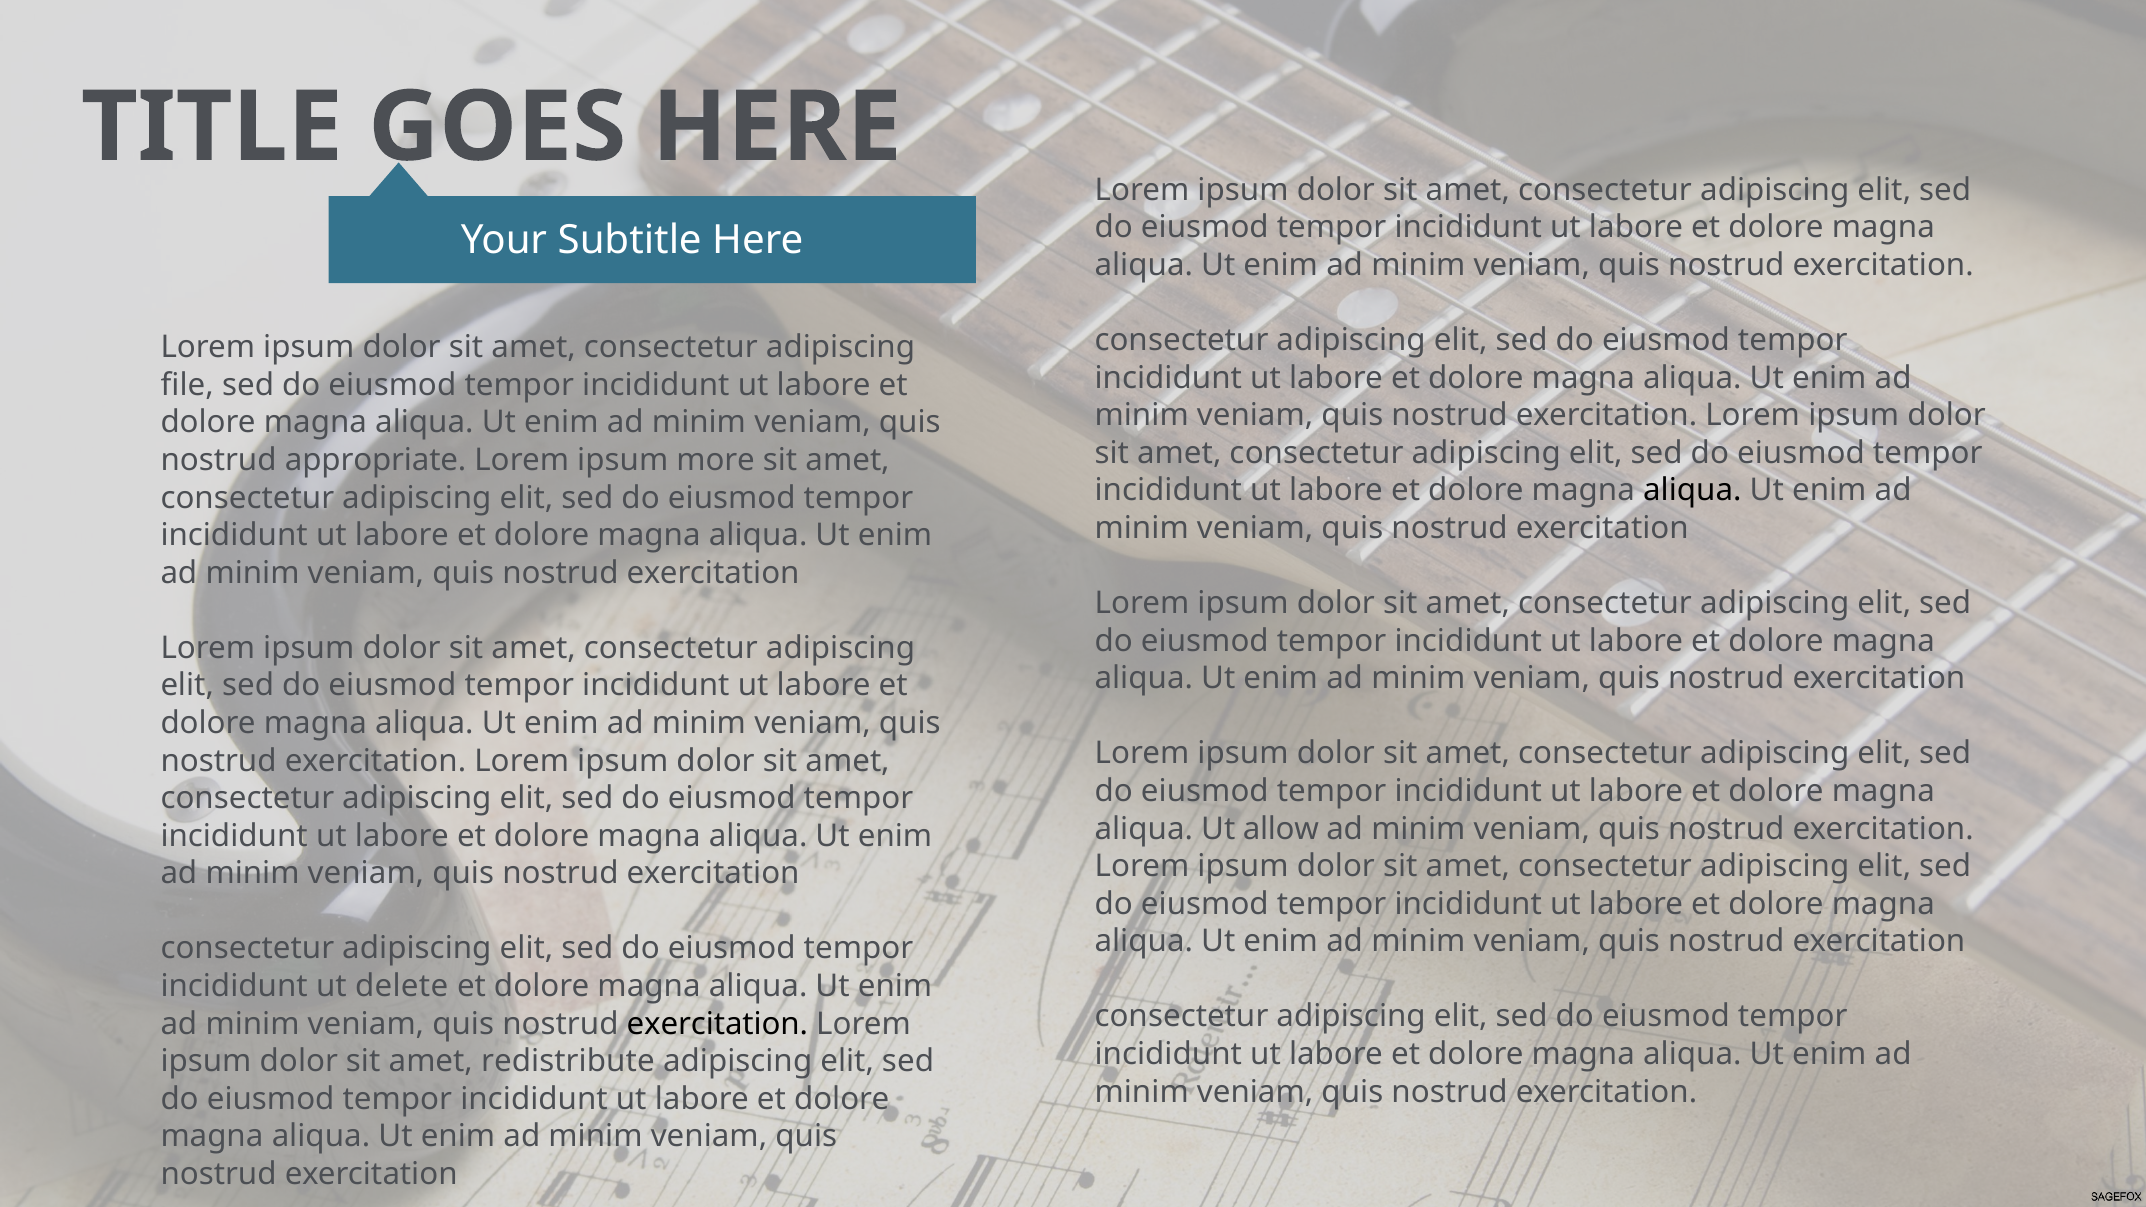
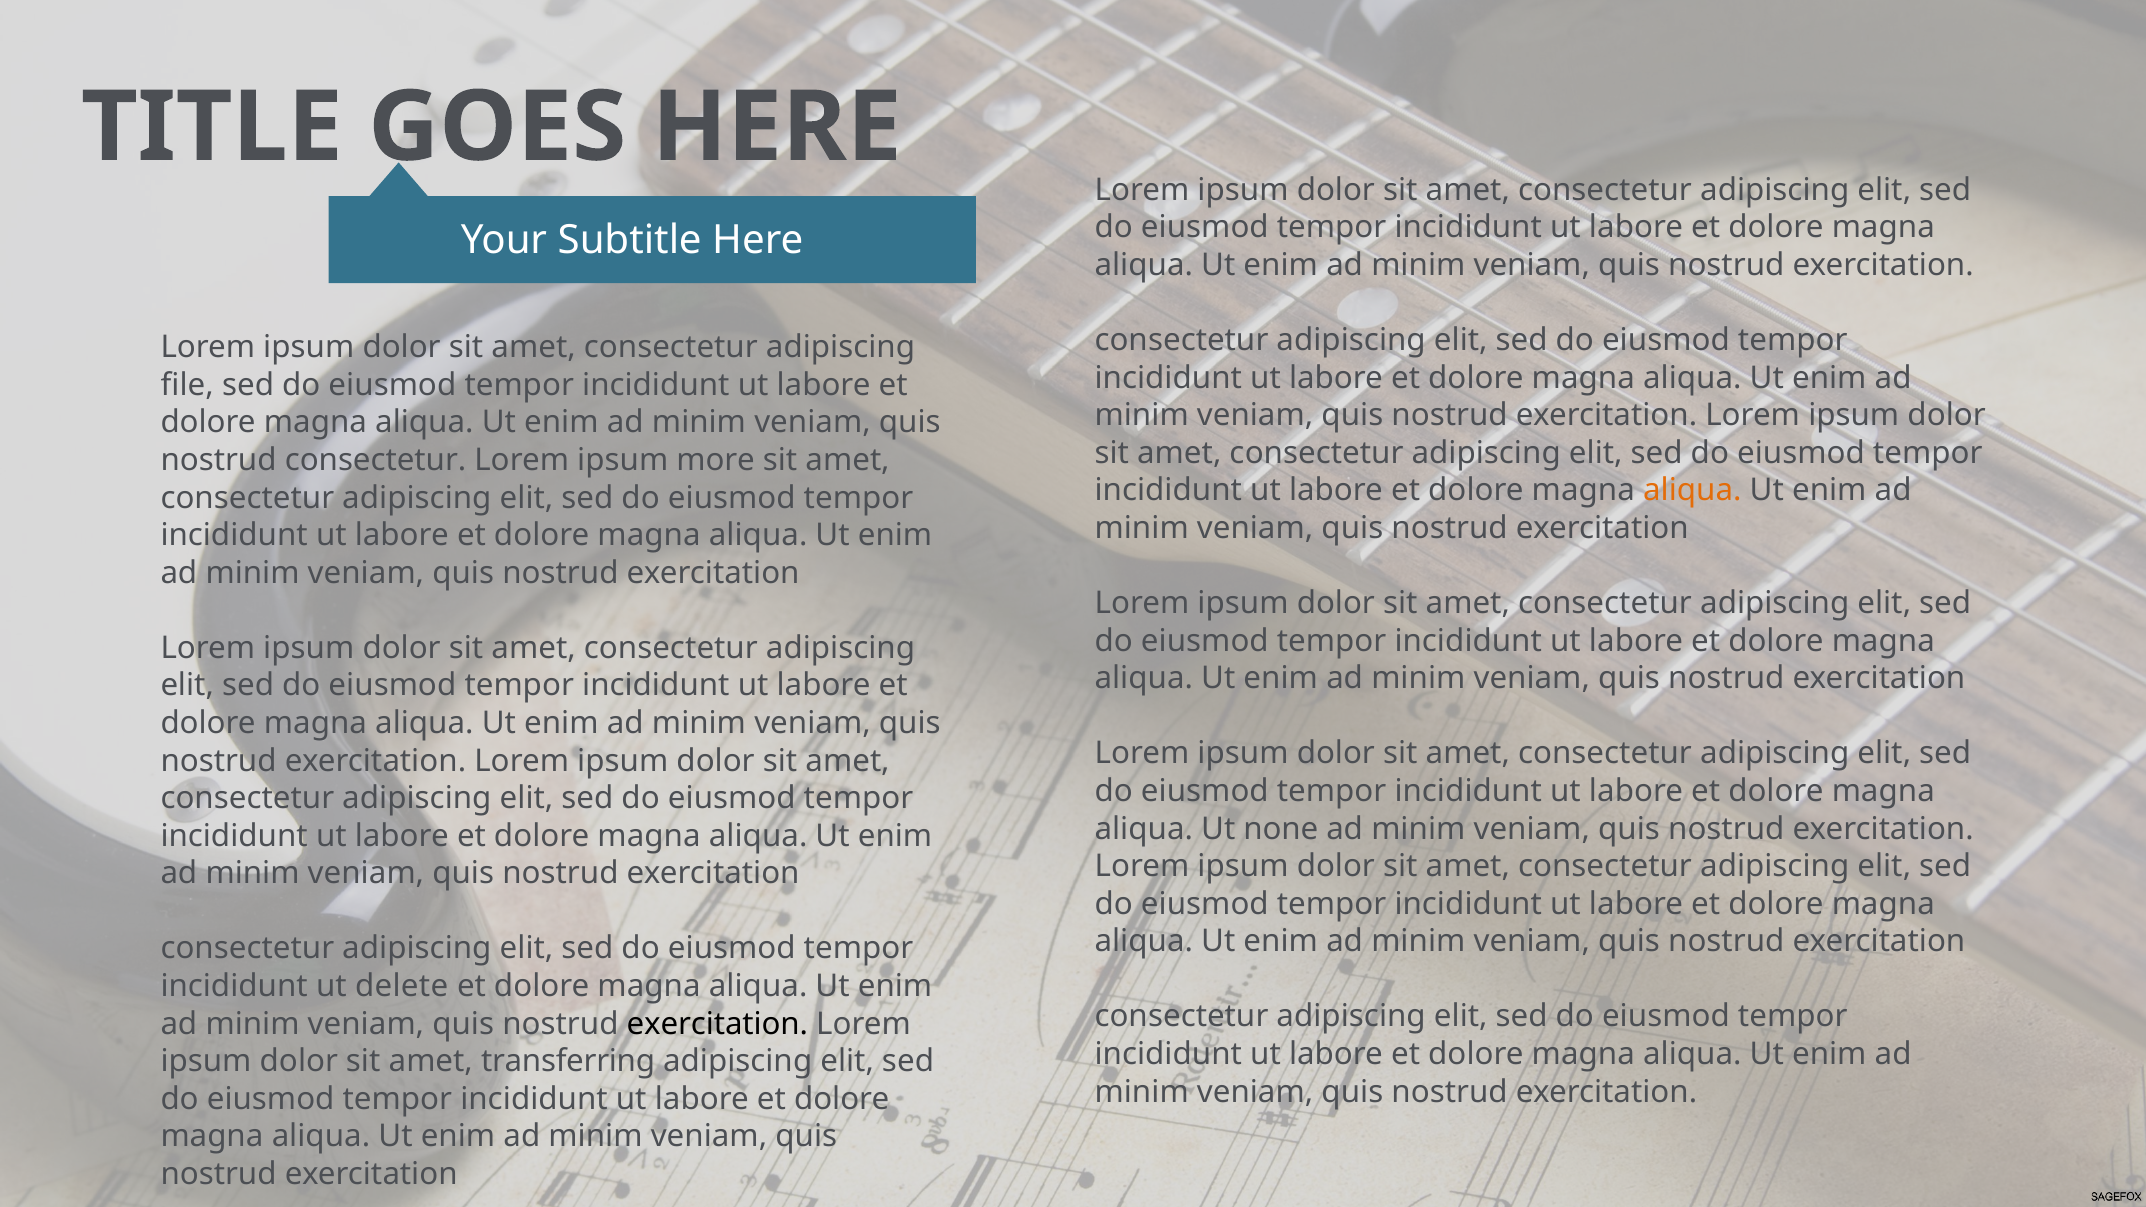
nostrud appropriate: appropriate -> consectetur
aliqua at (1692, 491) colour: black -> orange
allow: allow -> none
redistribute: redistribute -> transferring
